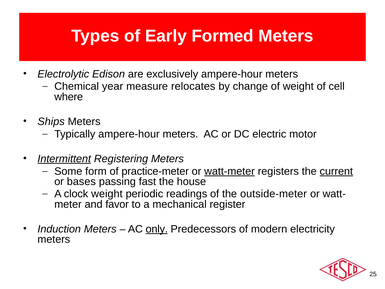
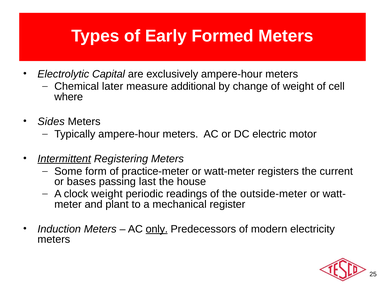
Edison: Edison -> Capital
year: year -> later
relocates: relocates -> additional
Ships: Ships -> Sides
watt-meter underline: present -> none
current underline: present -> none
fast: fast -> last
favor: favor -> plant
